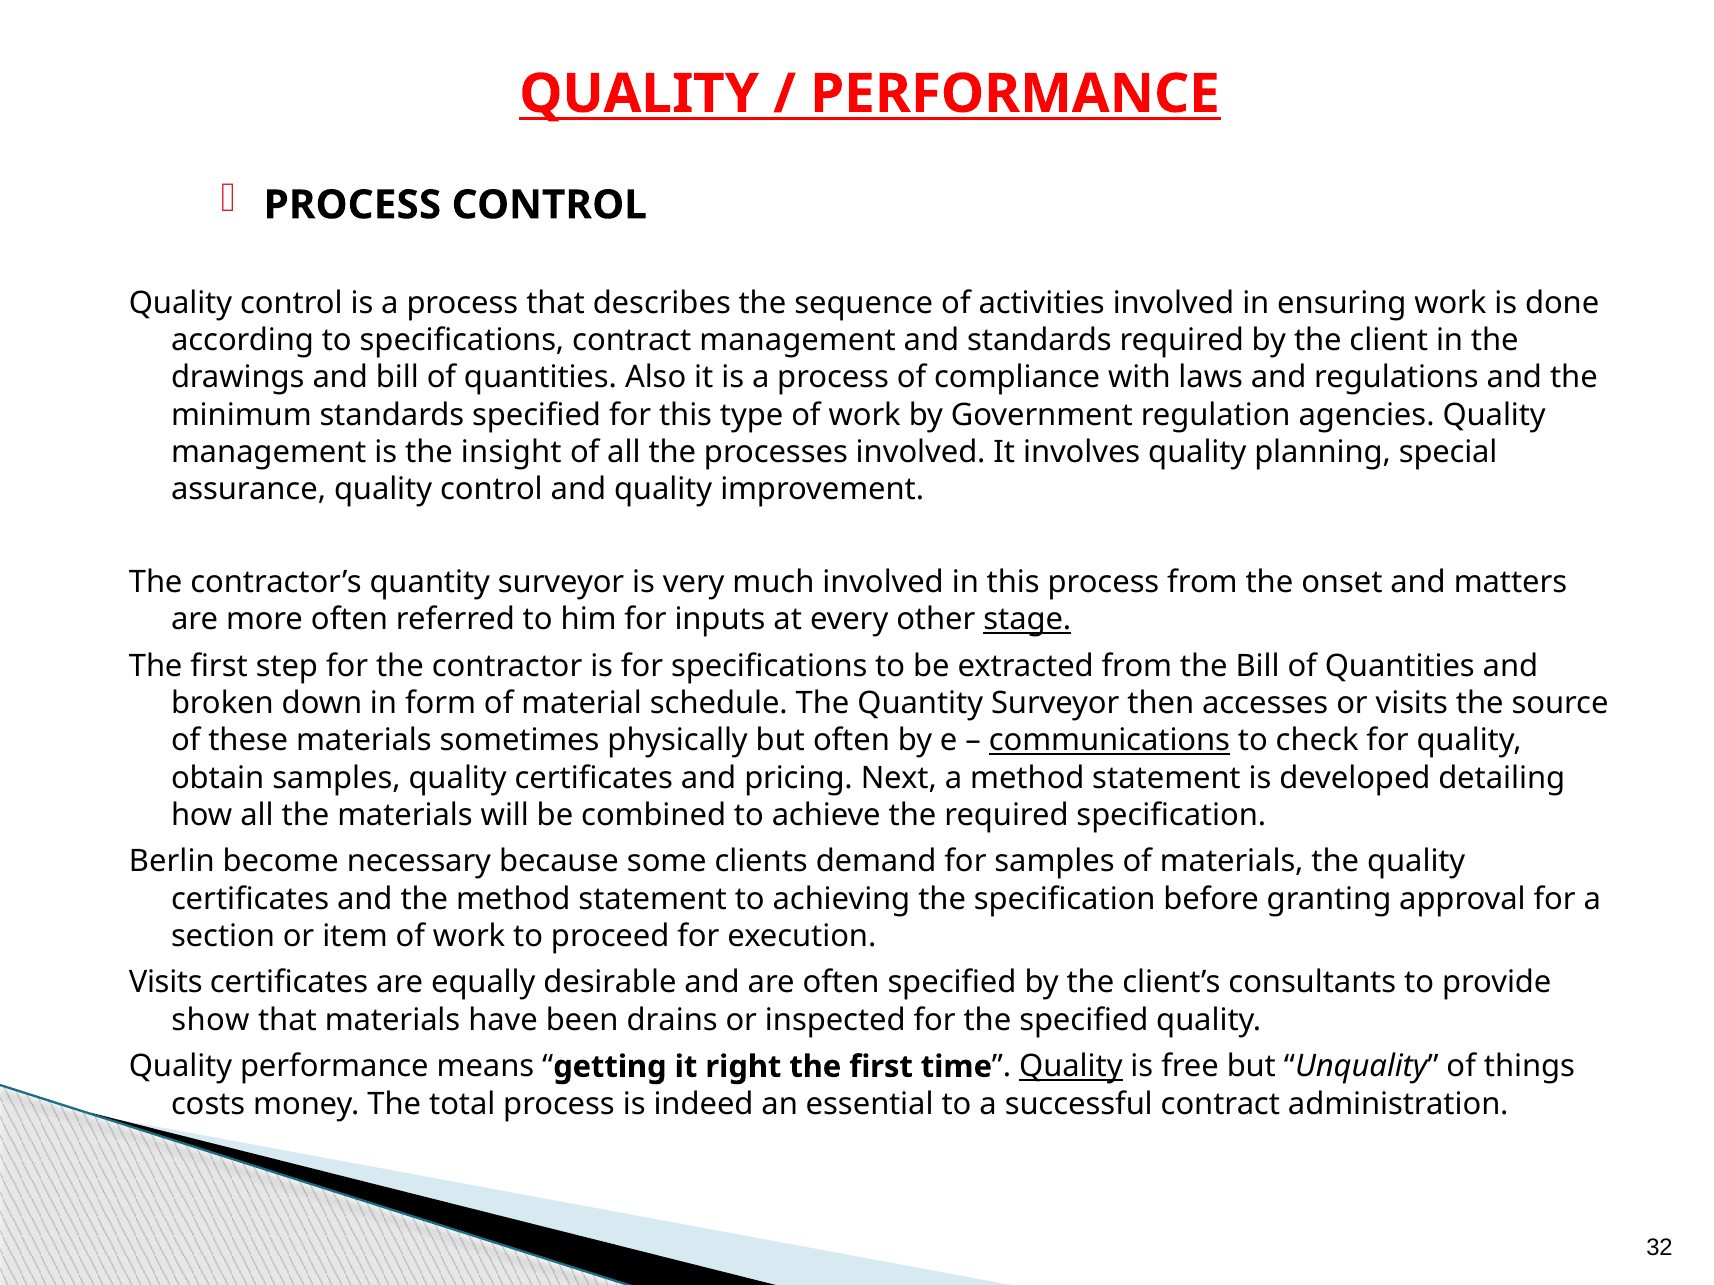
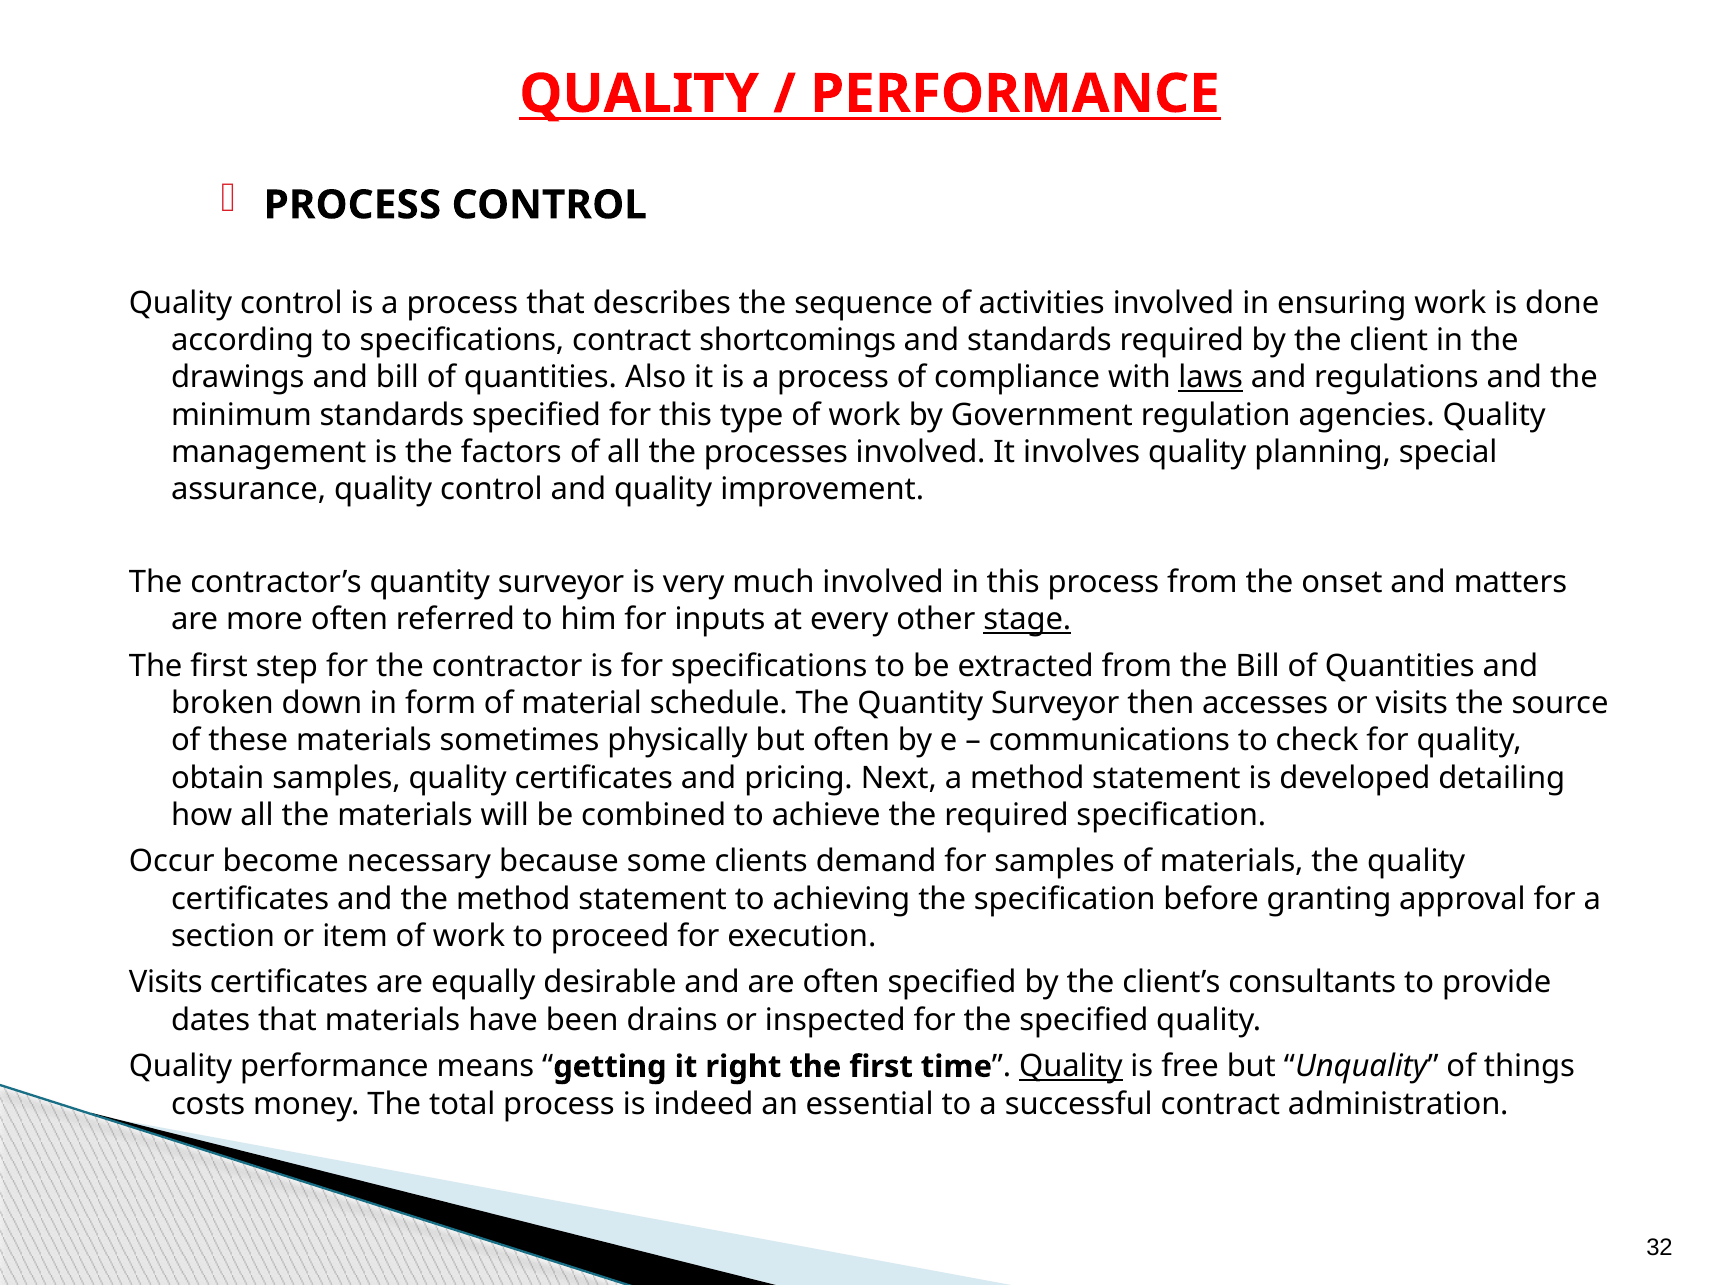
contract management: management -> shortcomings
laws underline: none -> present
insight: insight -> factors
communications underline: present -> none
Berlin: Berlin -> Occur
show: show -> dates
